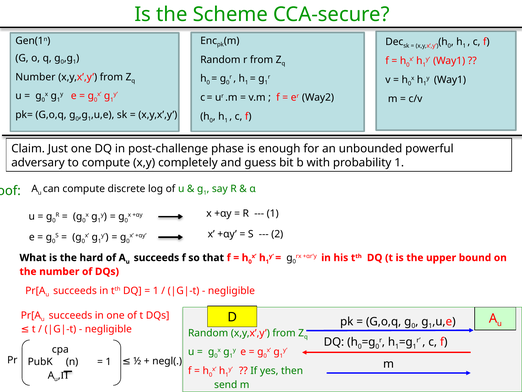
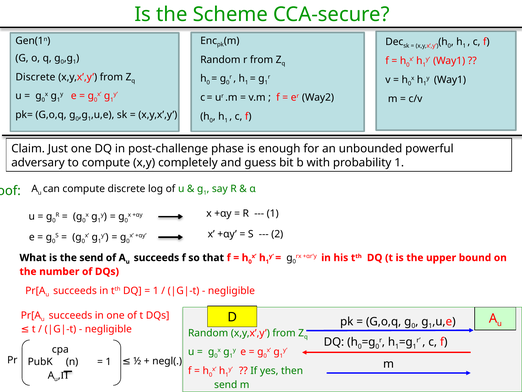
Number at (35, 77): Number -> Discrete
the hard: hard -> send
